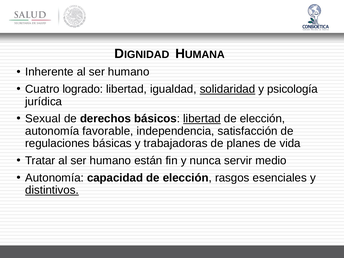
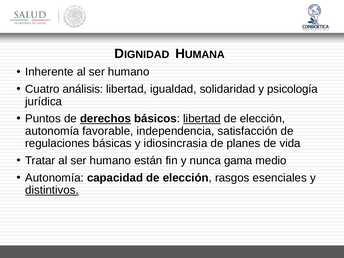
logrado: logrado -> análisis
solidaridad underline: present -> none
Sexual: Sexual -> Puntos
derechos underline: none -> present
trabajadoras: trabajadoras -> idiosincrasia
servir: servir -> gama
